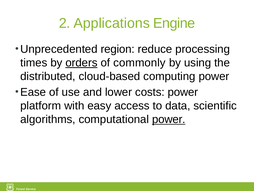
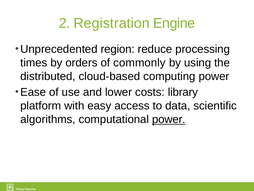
Applications: Applications -> Registration
orders underline: present -> none
costs power: power -> library
